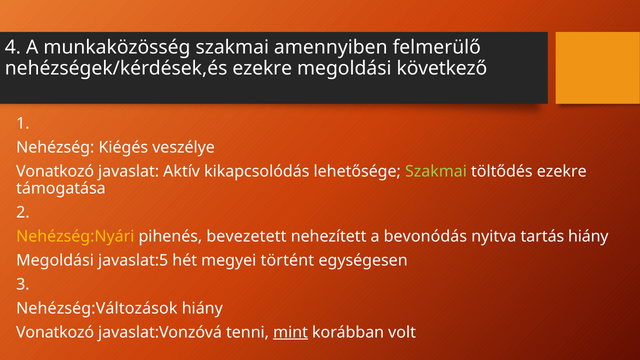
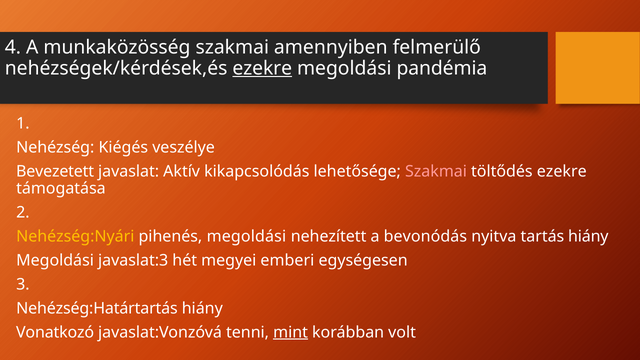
ezekre at (262, 68) underline: none -> present
következő: következő -> pandémia
Vonatkozó at (55, 171): Vonatkozó -> Bevezetett
Szakmai at (436, 171) colour: light green -> pink
pihenés bevezetett: bevezetett -> megoldási
javaslat:5: javaslat:5 -> javaslat:3
történt: történt -> emberi
Nehézség:Változások: Nehézség:Változások -> Nehézség:Határtartás
